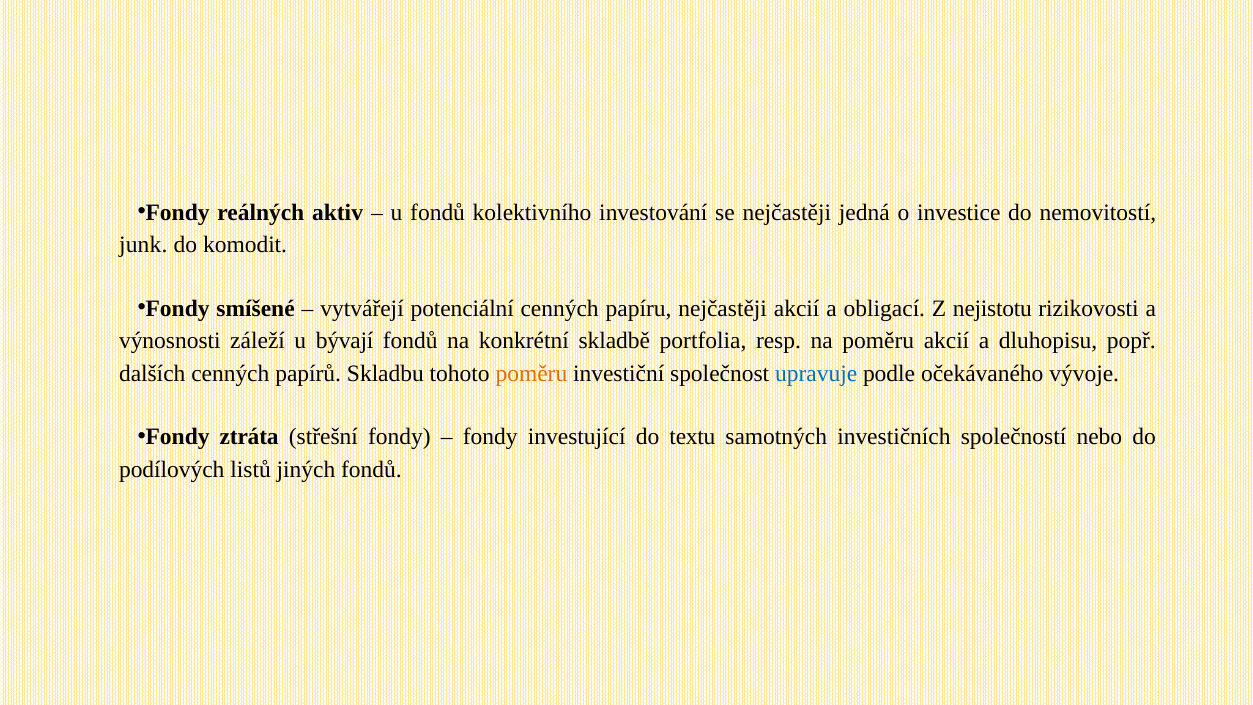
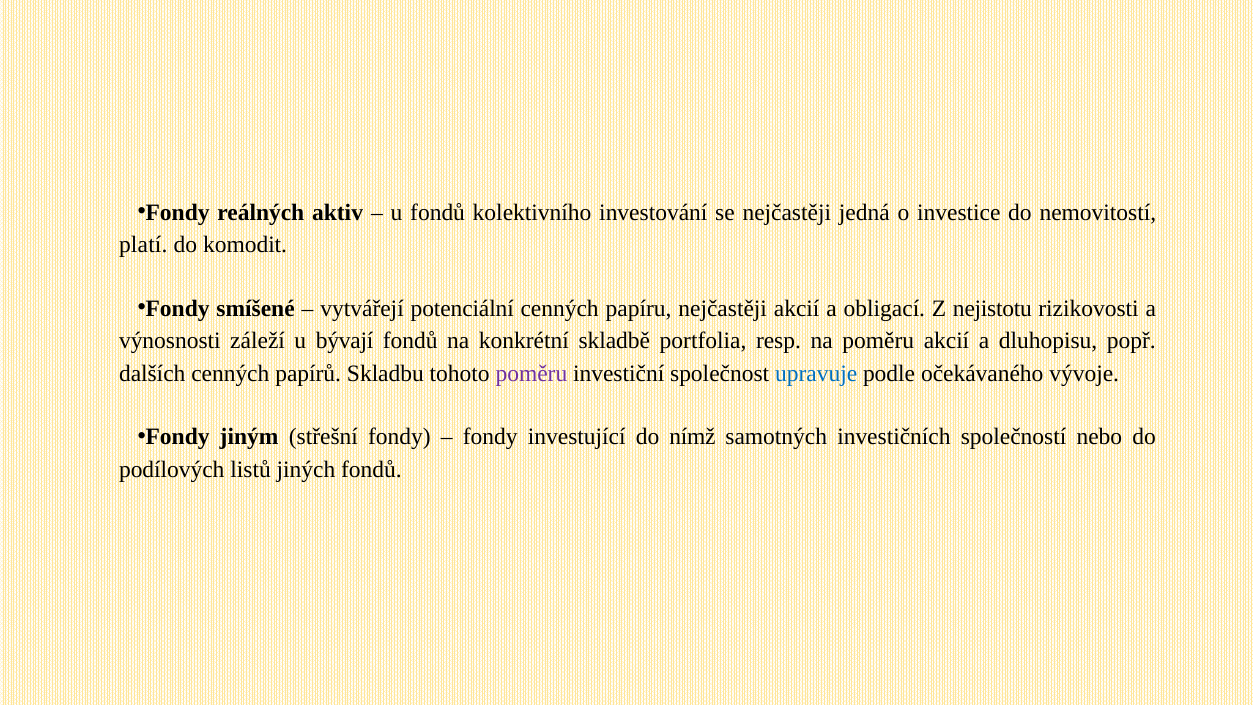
junk: junk -> platí
poměru at (531, 373) colour: orange -> purple
ztráta: ztráta -> jiným
textu: textu -> nímž
